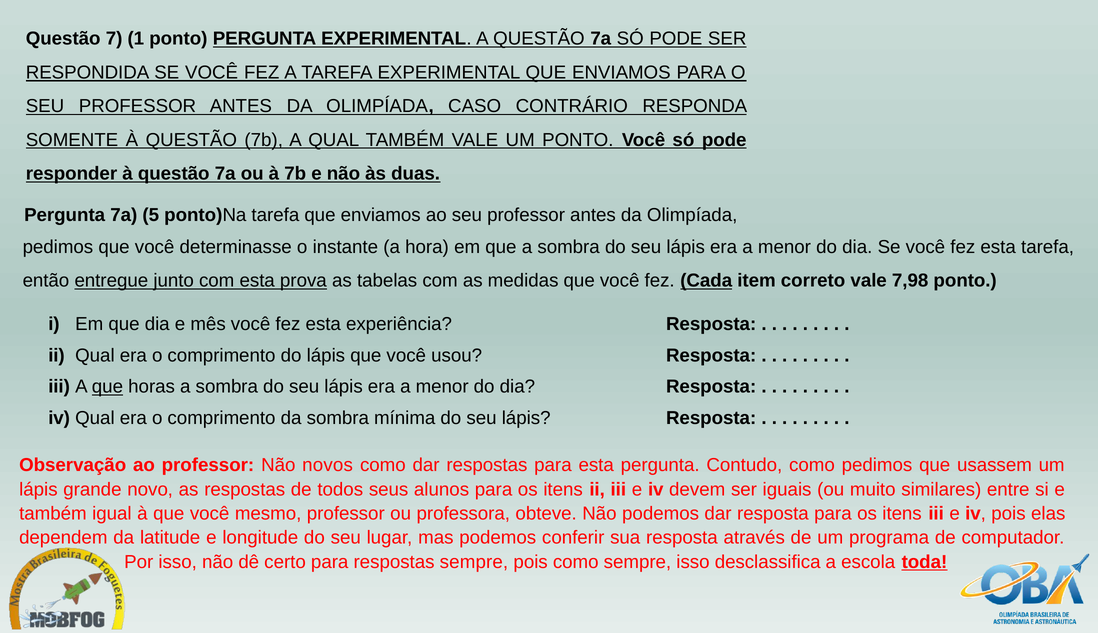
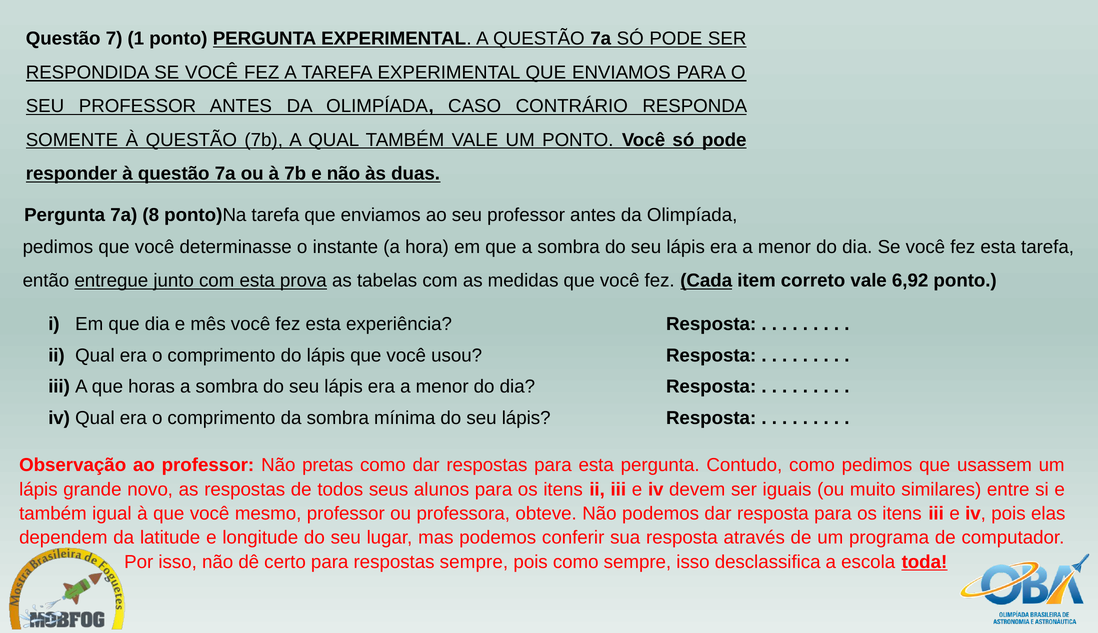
5: 5 -> 8
7,98: 7,98 -> 6,92
que at (107, 387) underline: present -> none
novos: novos -> pretas
